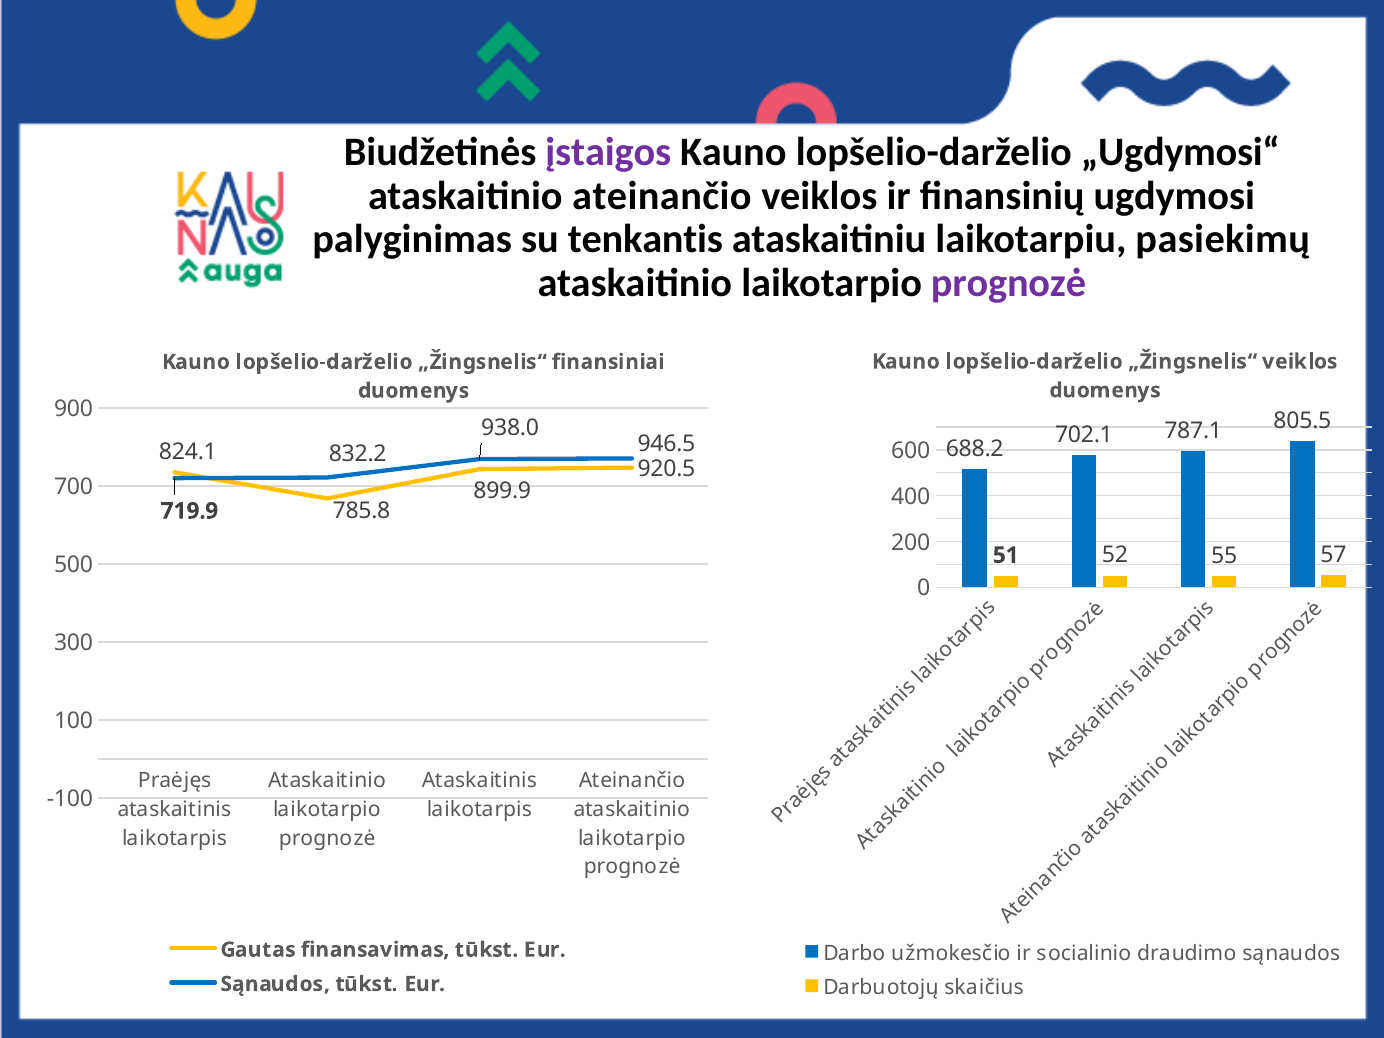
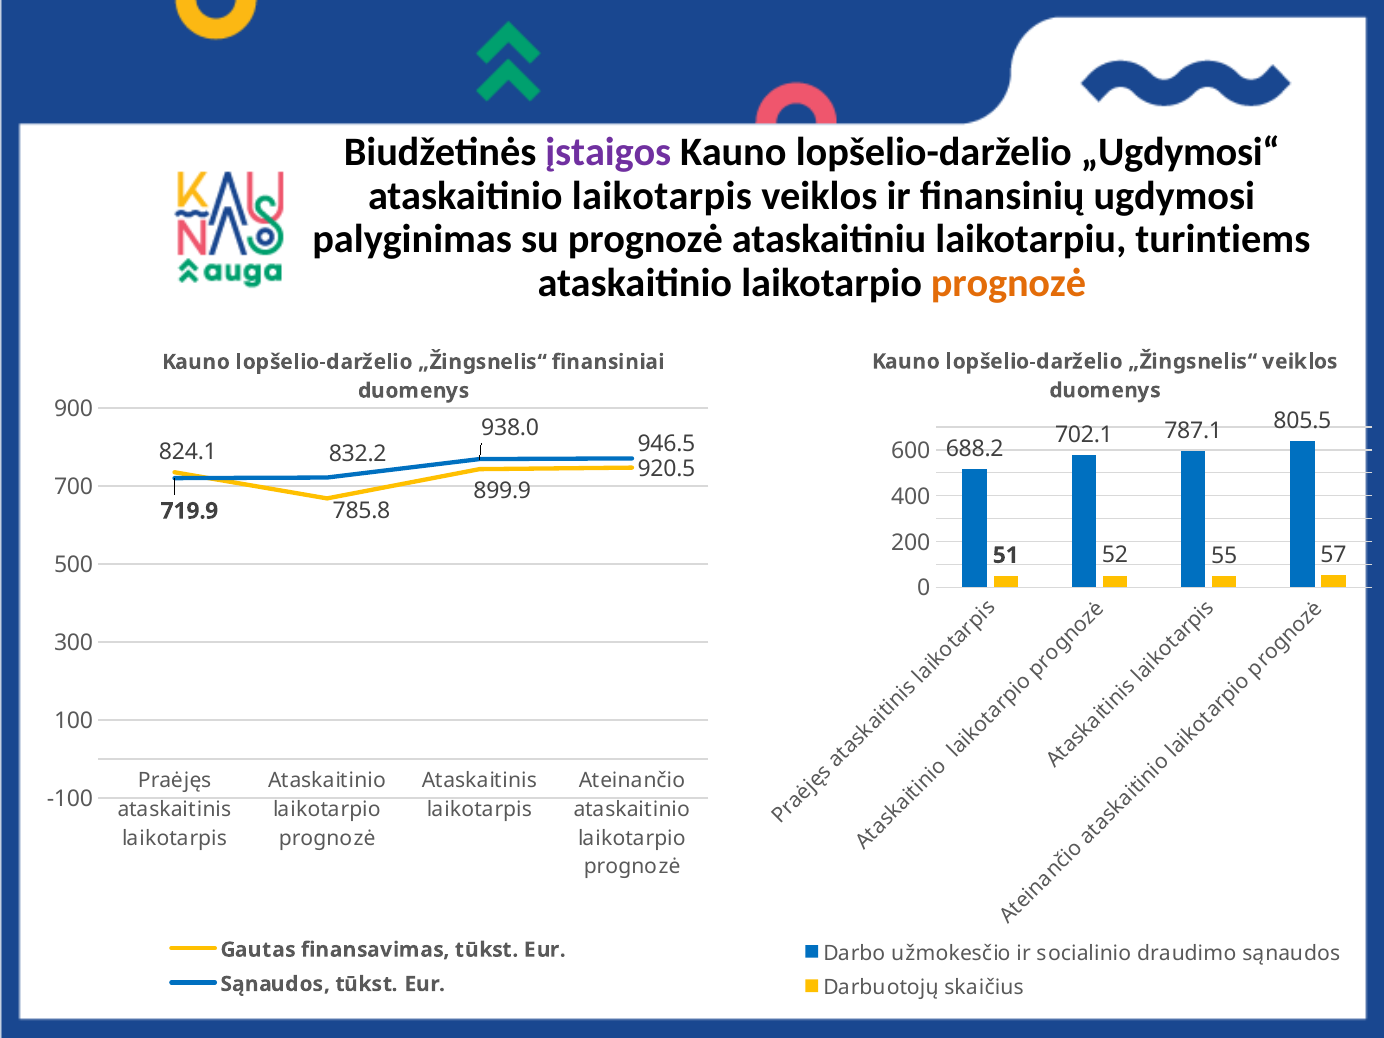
ataskaitinio ateinančio: ateinančio -> laikotarpis
su tenkantis: tenkantis -> prognozė
pasiekimų: pasiekimų -> turintiems
prognozė at (1009, 283) colour: purple -> orange
